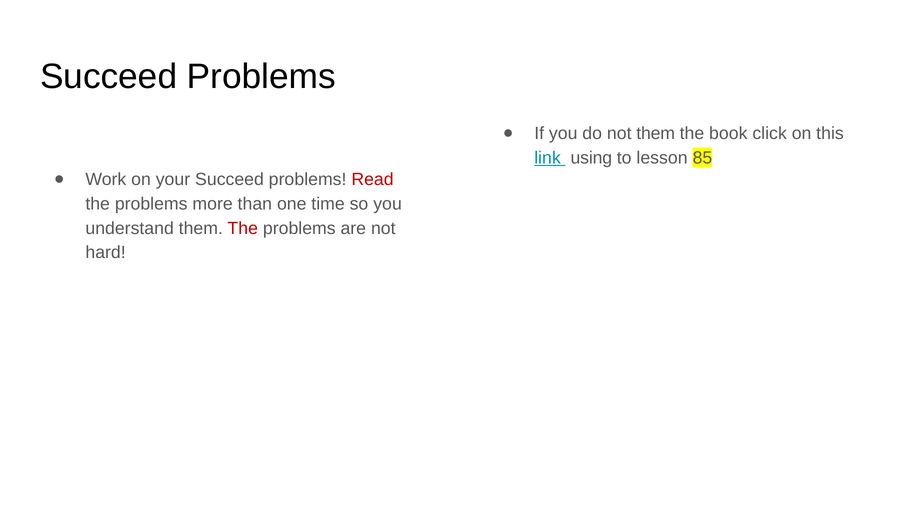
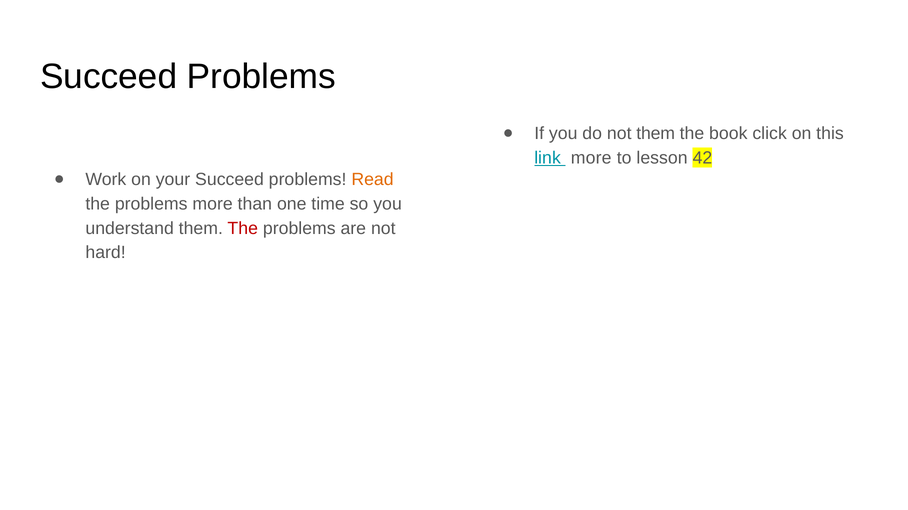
link using: using -> more
85: 85 -> 42
Read colour: red -> orange
